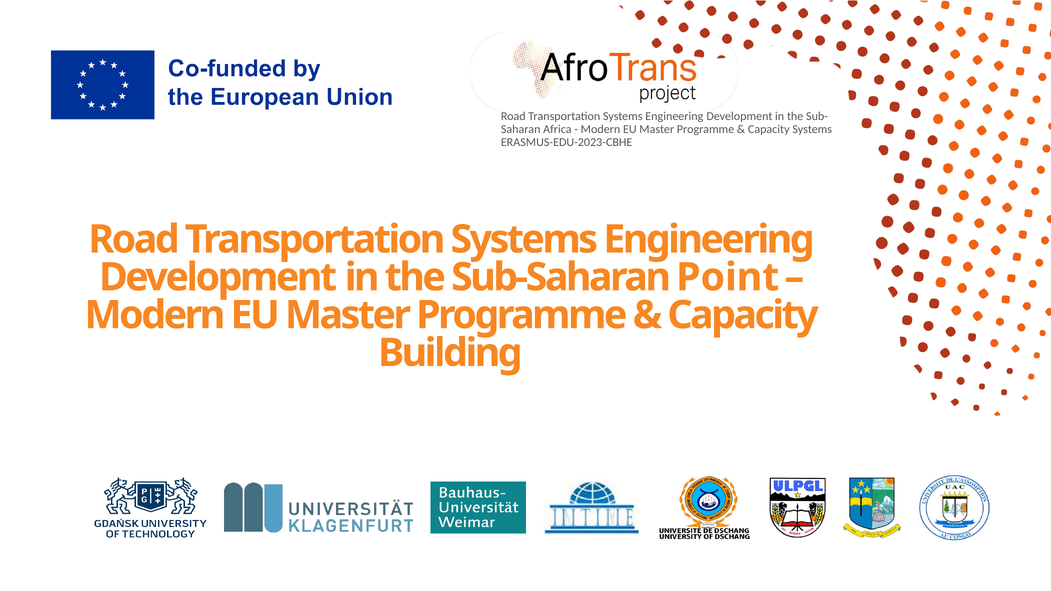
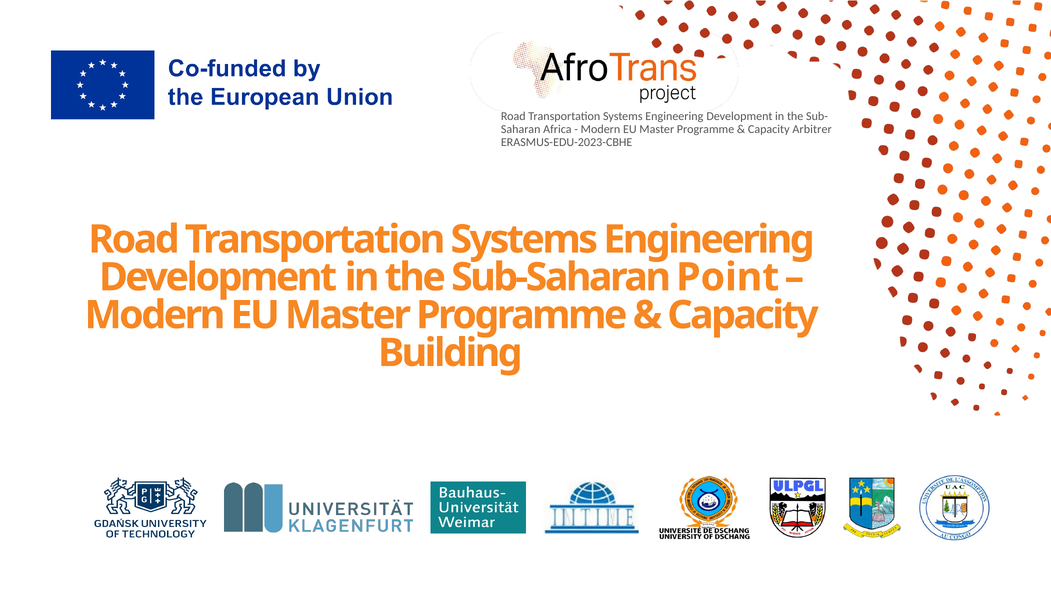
Capacity Systems: Systems -> Arbitrer
